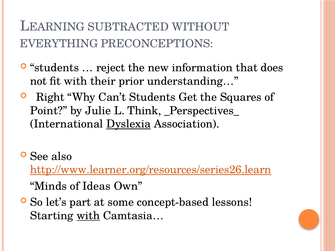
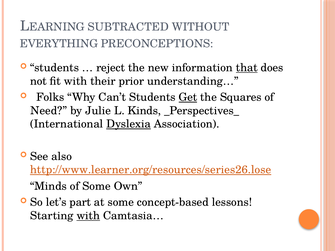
that underline: none -> present
Right: Right -> Folks
Get underline: none -> present
Point: Point -> Need
Think: Think -> Kinds
http://www.learner.org/resources/series26.learn: http://www.learner.org/resources/series26.learn -> http://www.learner.org/resources/series26.lose
of Ideas: Ideas -> Some
